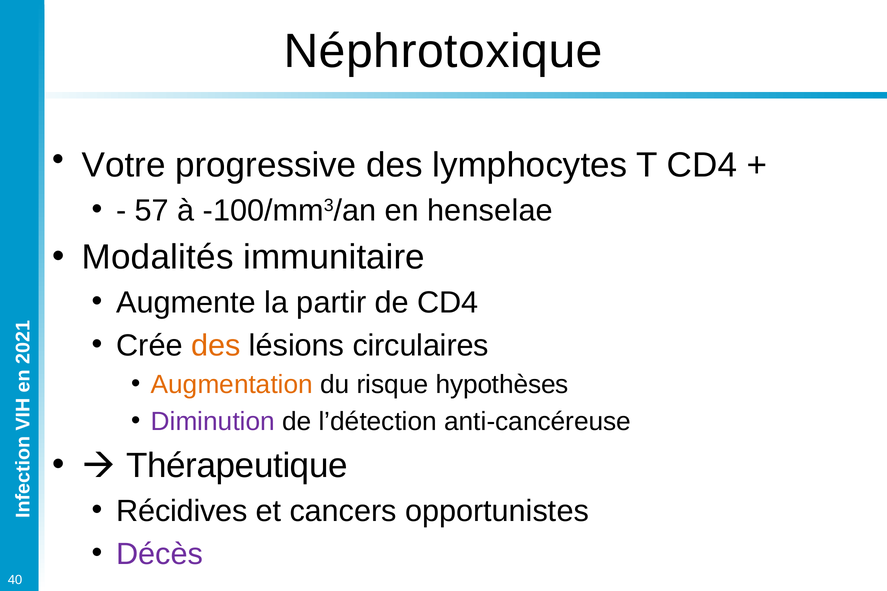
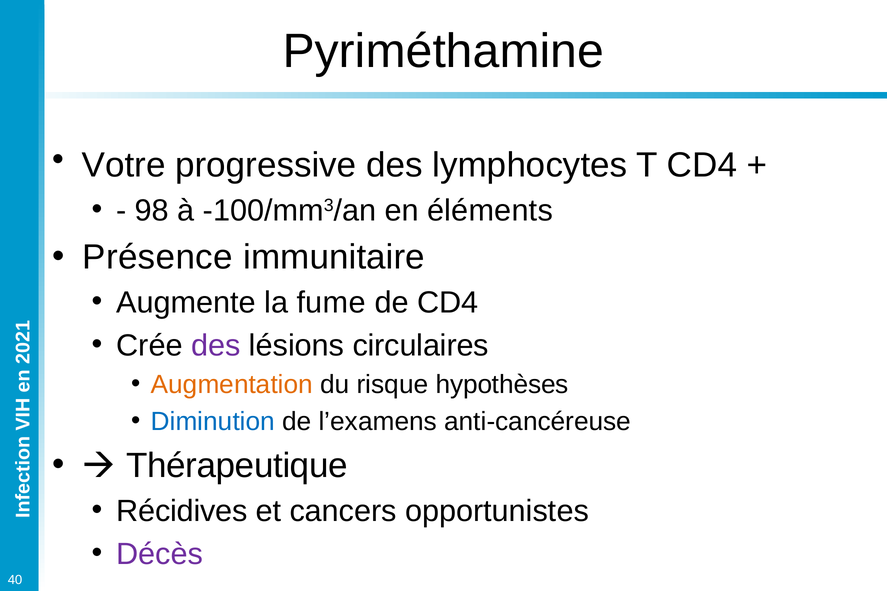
Néphrotoxique: Néphrotoxique -> Pyriméthamine
57: 57 -> 98
henselae: henselae -> éléments
Modalités: Modalités -> Présence
partir: partir -> fume
des at (216, 346) colour: orange -> purple
Diminution colour: purple -> blue
l’détection: l’détection -> l’examens
